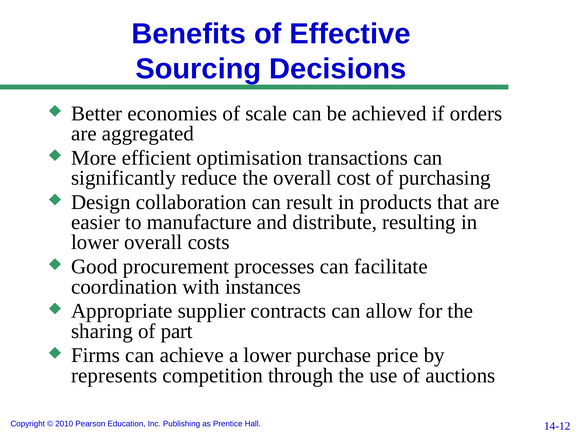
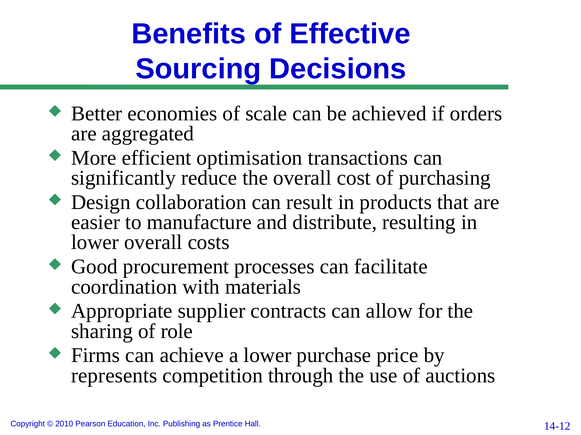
instances: instances -> materials
part: part -> role
